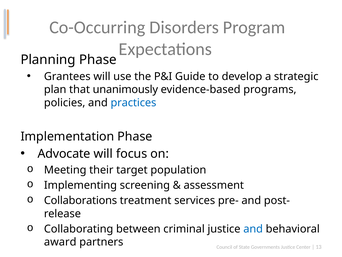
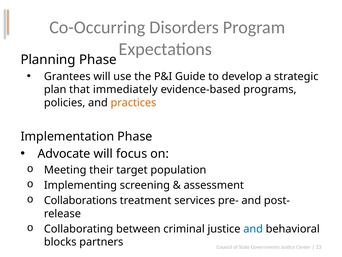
unanimously: unanimously -> immediately
practices colour: blue -> orange
award: award -> blocks
